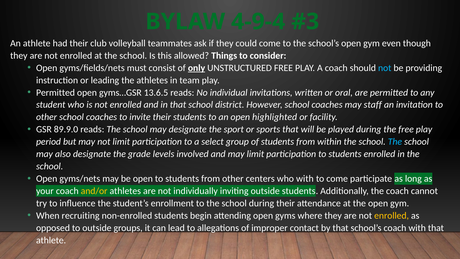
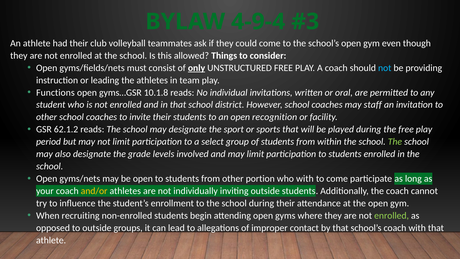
Permitted at (56, 92): Permitted -> Functions
13.6.5: 13.6.5 -> 10.1.8
highlighted: highlighted -> recognition
89.9.0: 89.9.0 -> 62.1.2
The at (395, 142) colour: light blue -> light green
centers: centers -> portion
enrolled at (392, 215) colour: yellow -> light green
